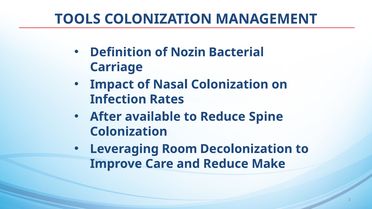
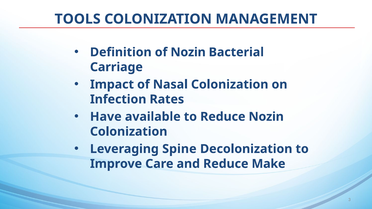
After: After -> Have
Reduce Spine: Spine -> Nozin
Room: Room -> Spine
